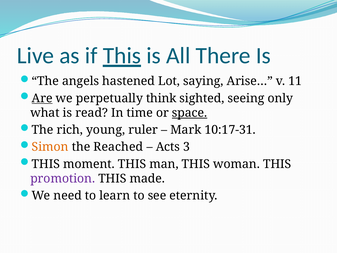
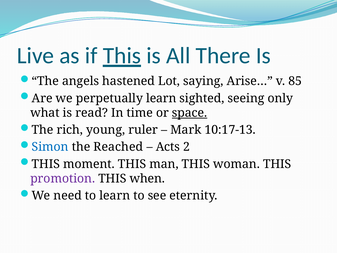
11: 11 -> 85
Are underline: present -> none
perpetually think: think -> learn
10:17-31: 10:17-31 -> 10:17-13
Simon colour: orange -> blue
3: 3 -> 2
made: made -> when
